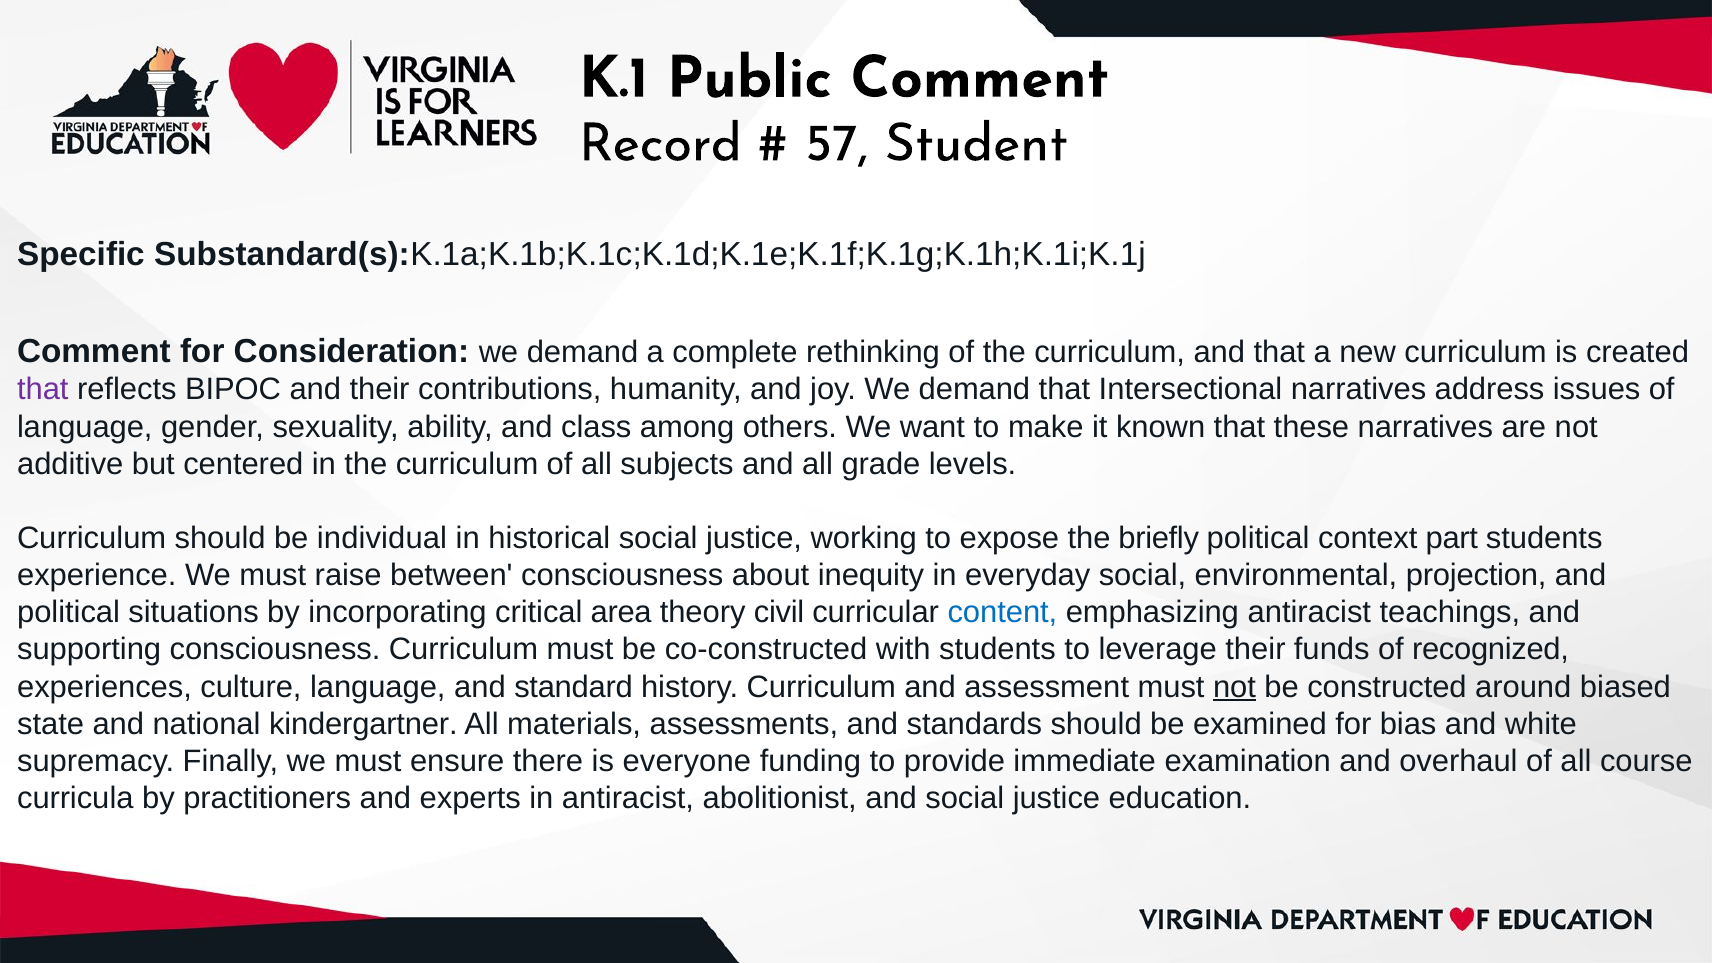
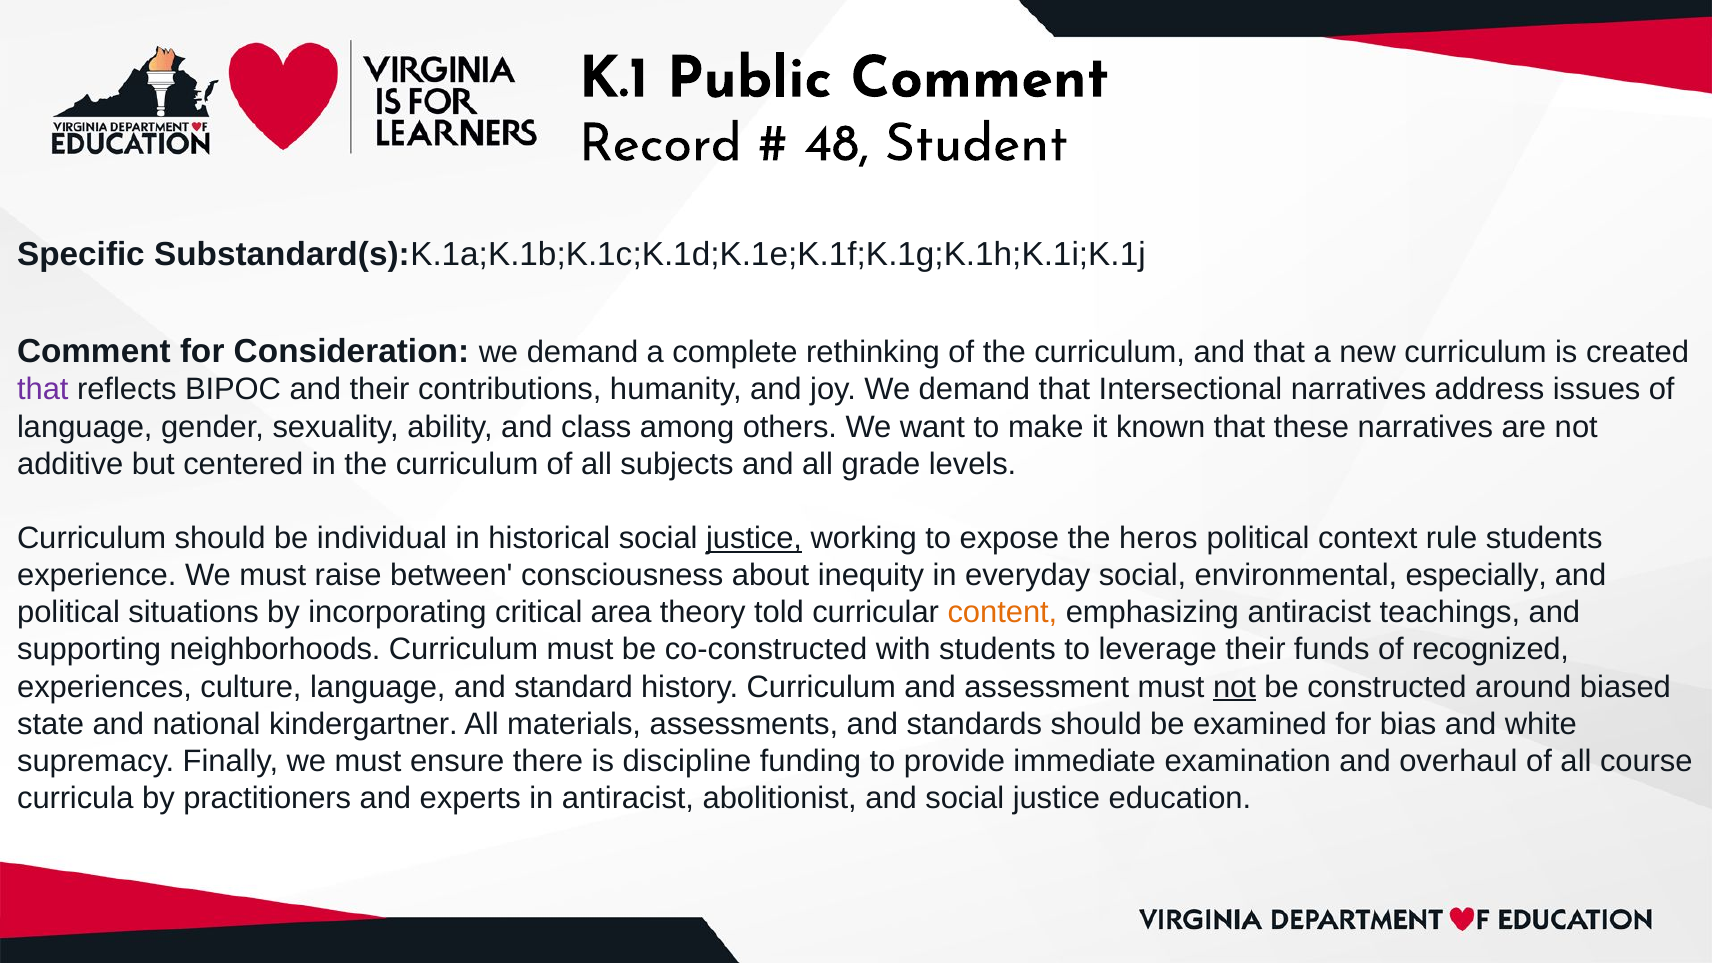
57: 57 -> 48
justice at (754, 538) underline: none -> present
briefly: briefly -> heros
part: part -> rule
projection: projection -> especially
civil: civil -> told
content colour: blue -> orange
supporting consciousness: consciousness -> neighborhoods
everyone: everyone -> discipline
